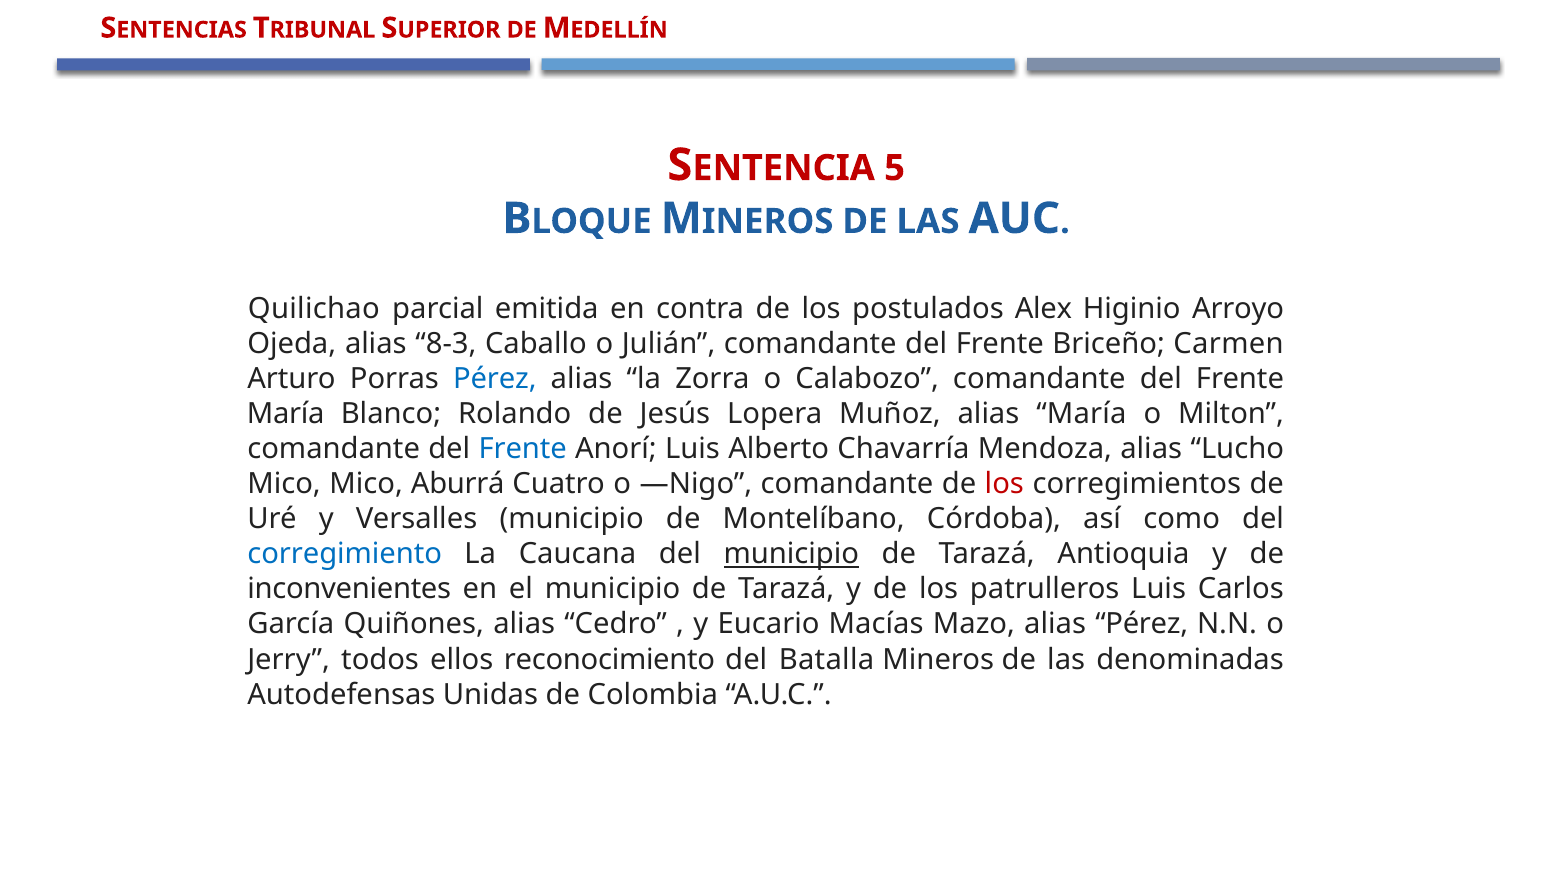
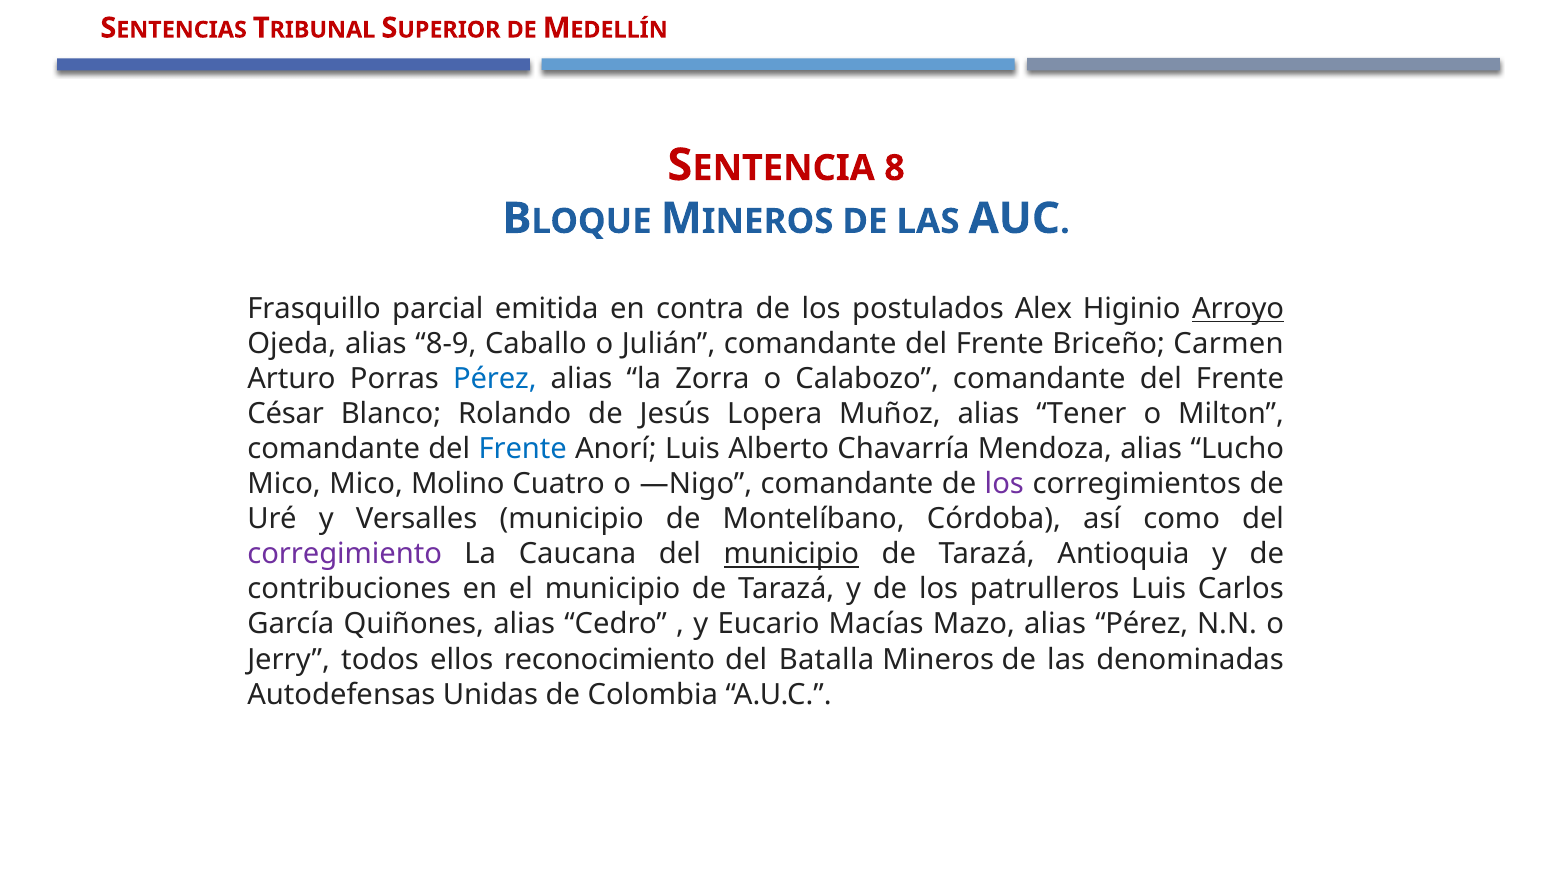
5: 5 -> 8
Quilichao: Quilichao -> Frasquillo
Arroyo underline: none -> present
8-3: 8-3 -> 8-9
María at (286, 414): María -> César
alias María: María -> Tener
Aburrá: Aburrá -> Molino
los at (1004, 484) colour: red -> purple
corregimiento colour: blue -> purple
inconvenientes: inconvenientes -> contribuciones
